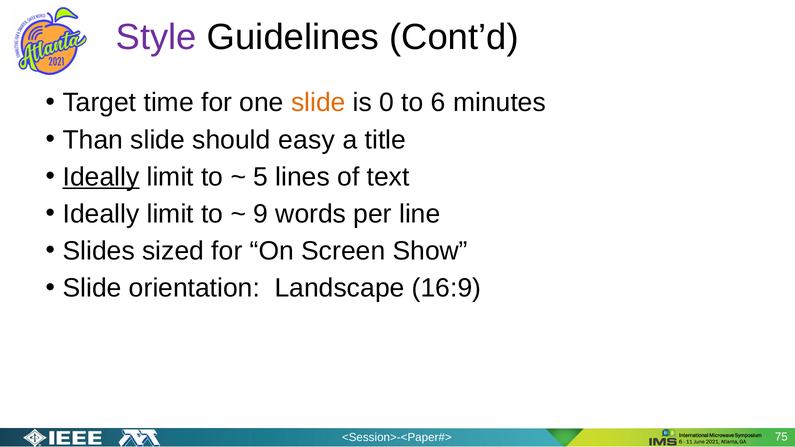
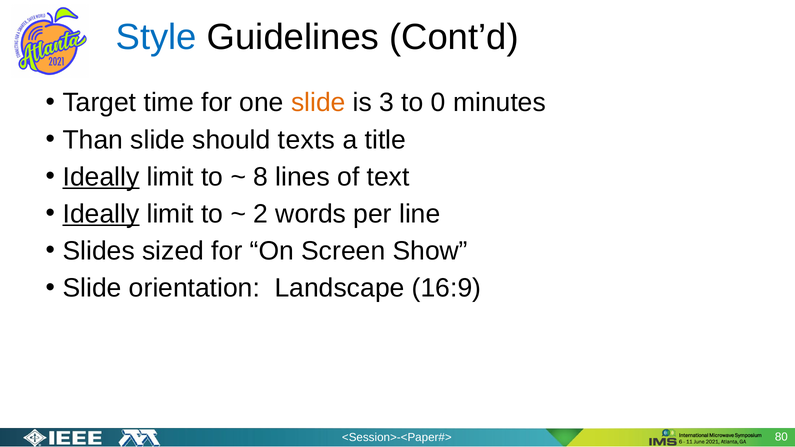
Style colour: purple -> blue
0: 0 -> 3
6: 6 -> 0
easy: easy -> texts
5: 5 -> 8
Ideally at (101, 214) underline: none -> present
9: 9 -> 2
75: 75 -> 80
